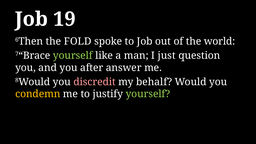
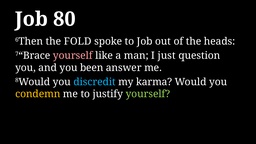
19: 19 -> 80
world: world -> heads
yourself at (73, 56) colour: light green -> pink
after: after -> been
discredit colour: pink -> light blue
behalf: behalf -> karma
